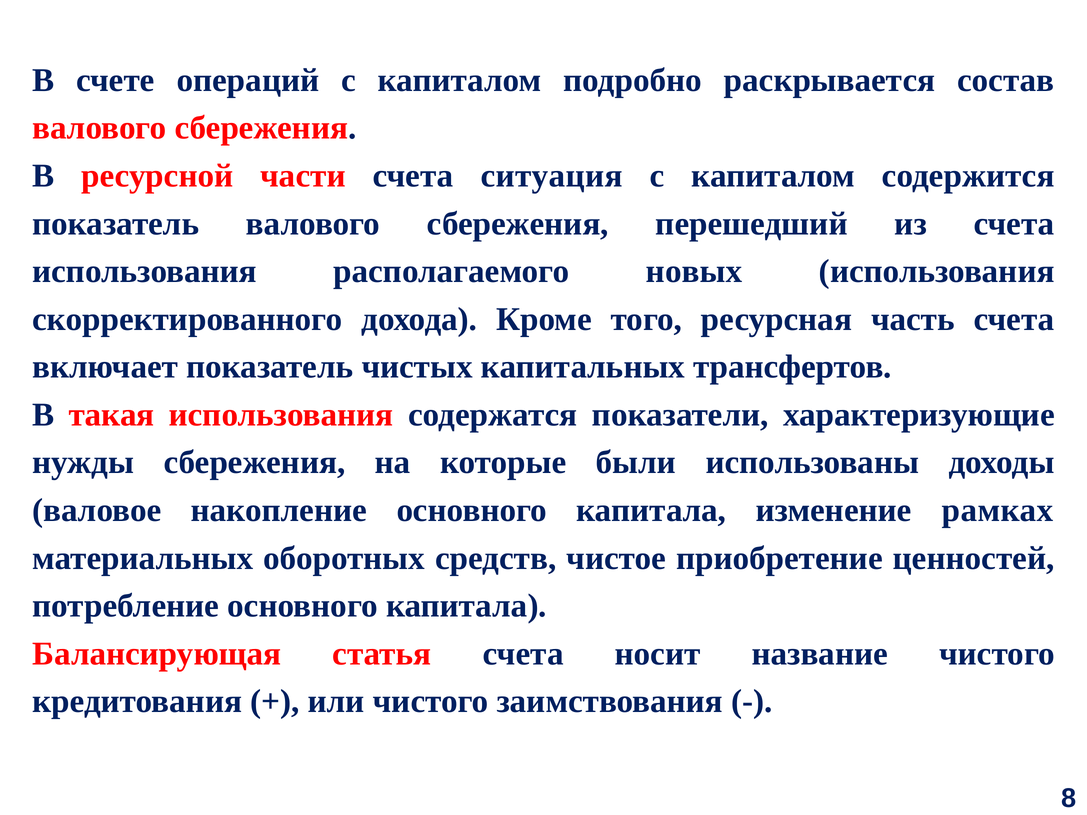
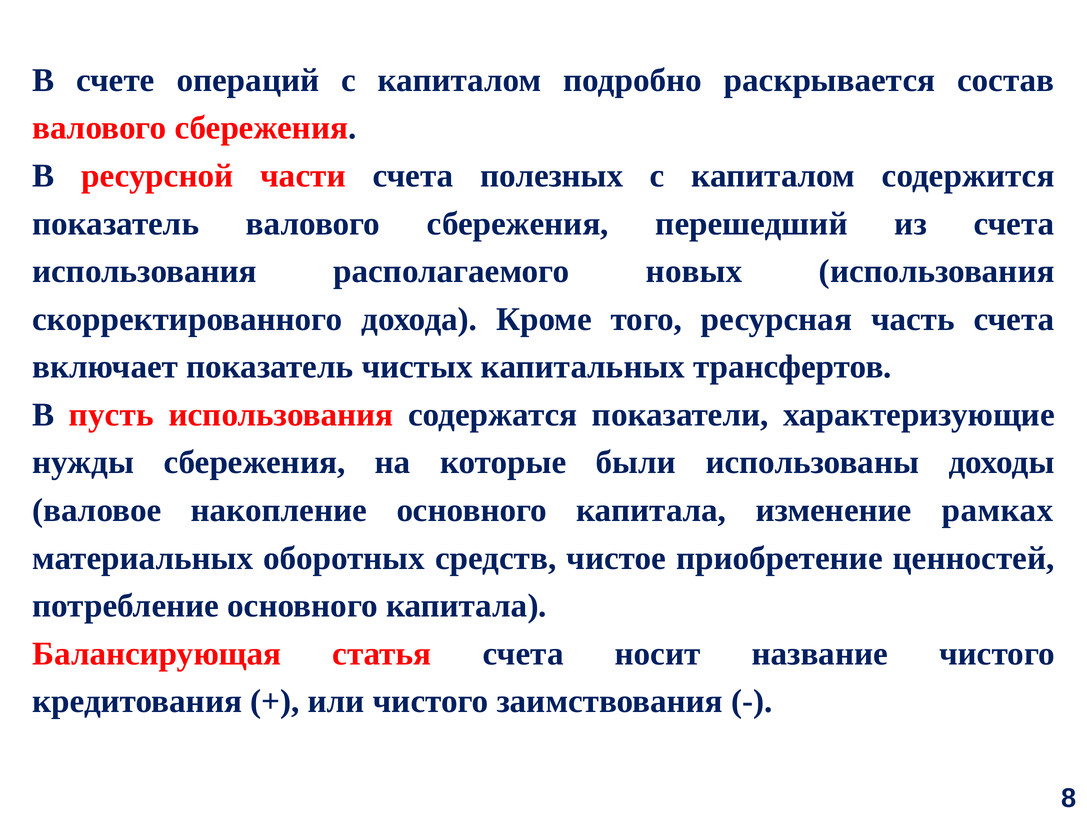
ситуация: ситуация -> полезных
такая: такая -> пусть
